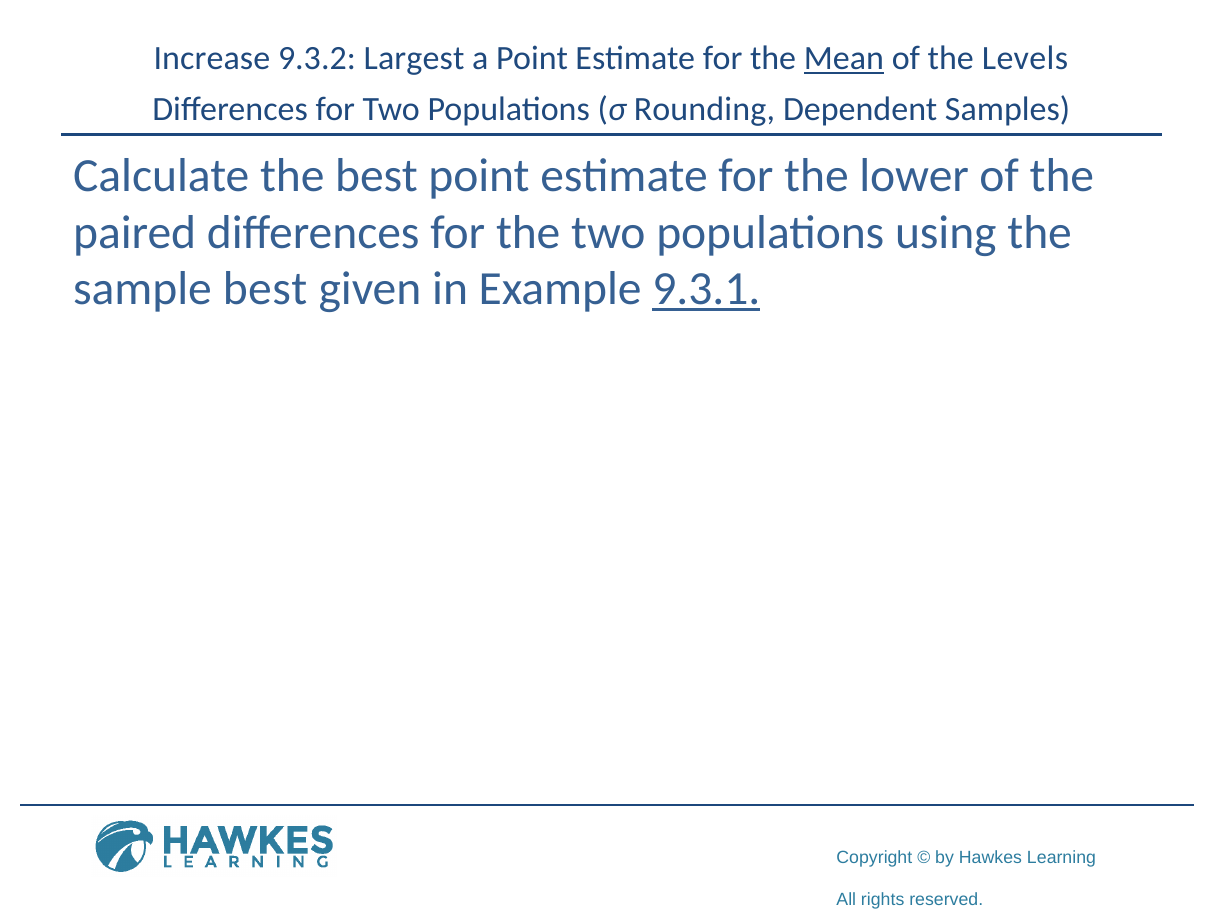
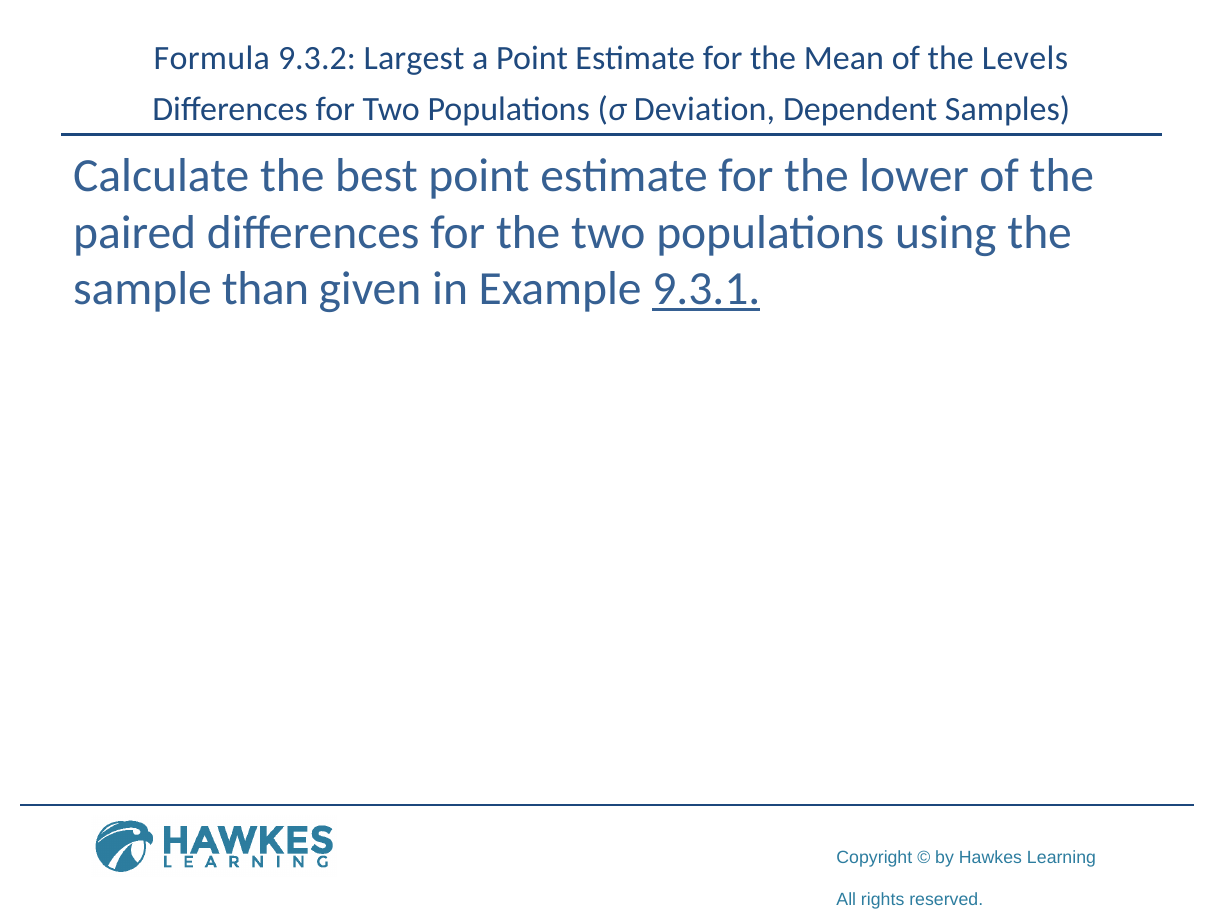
Increase: Increase -> Formula
Mean underline: present -> none
Rounding: Rounding -> Deviation
sample best: best -> than
